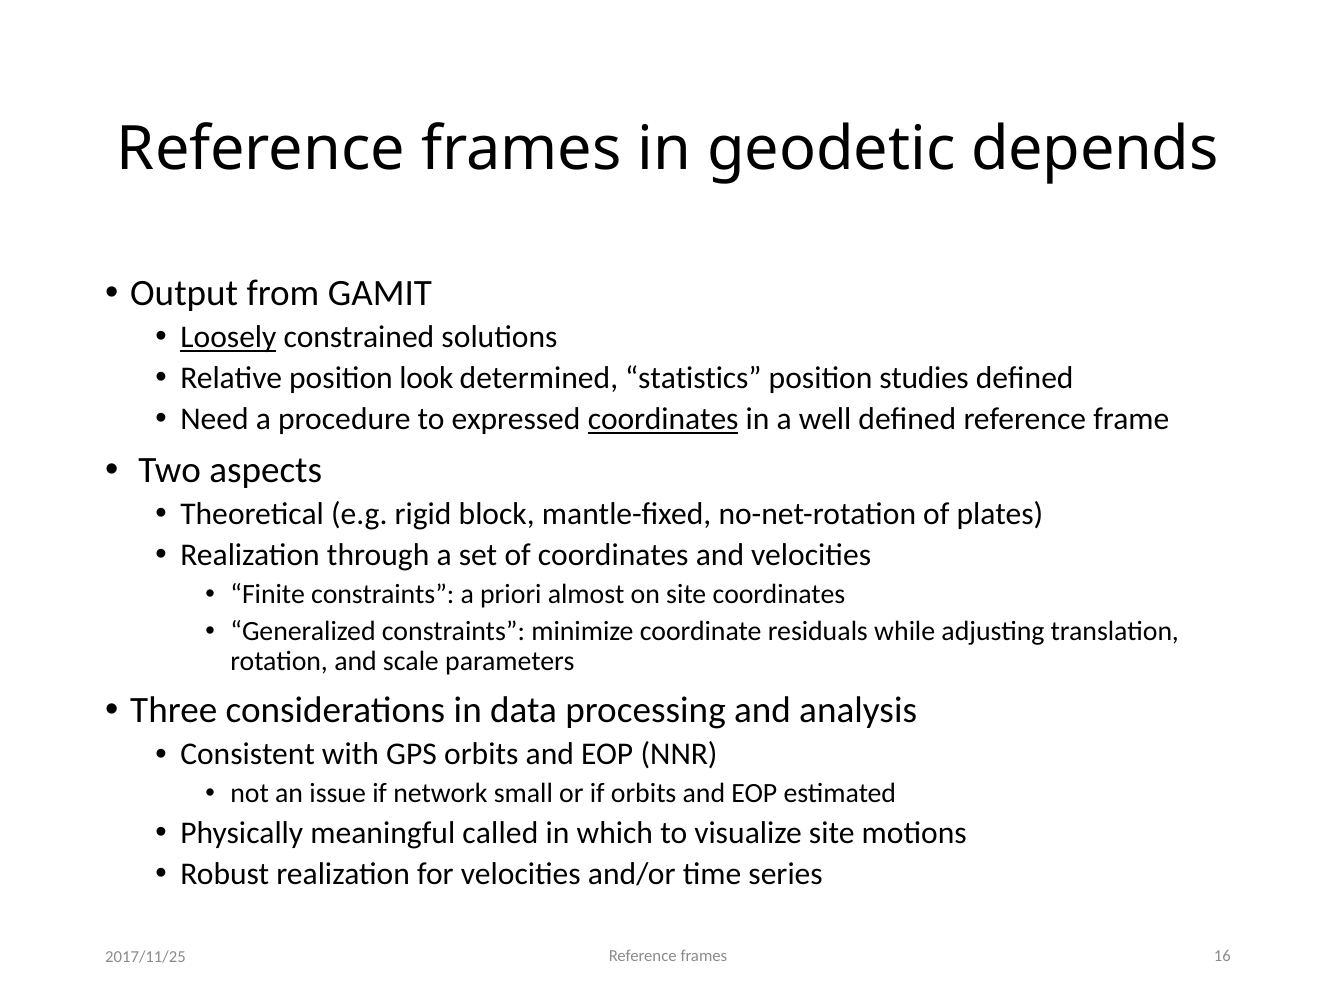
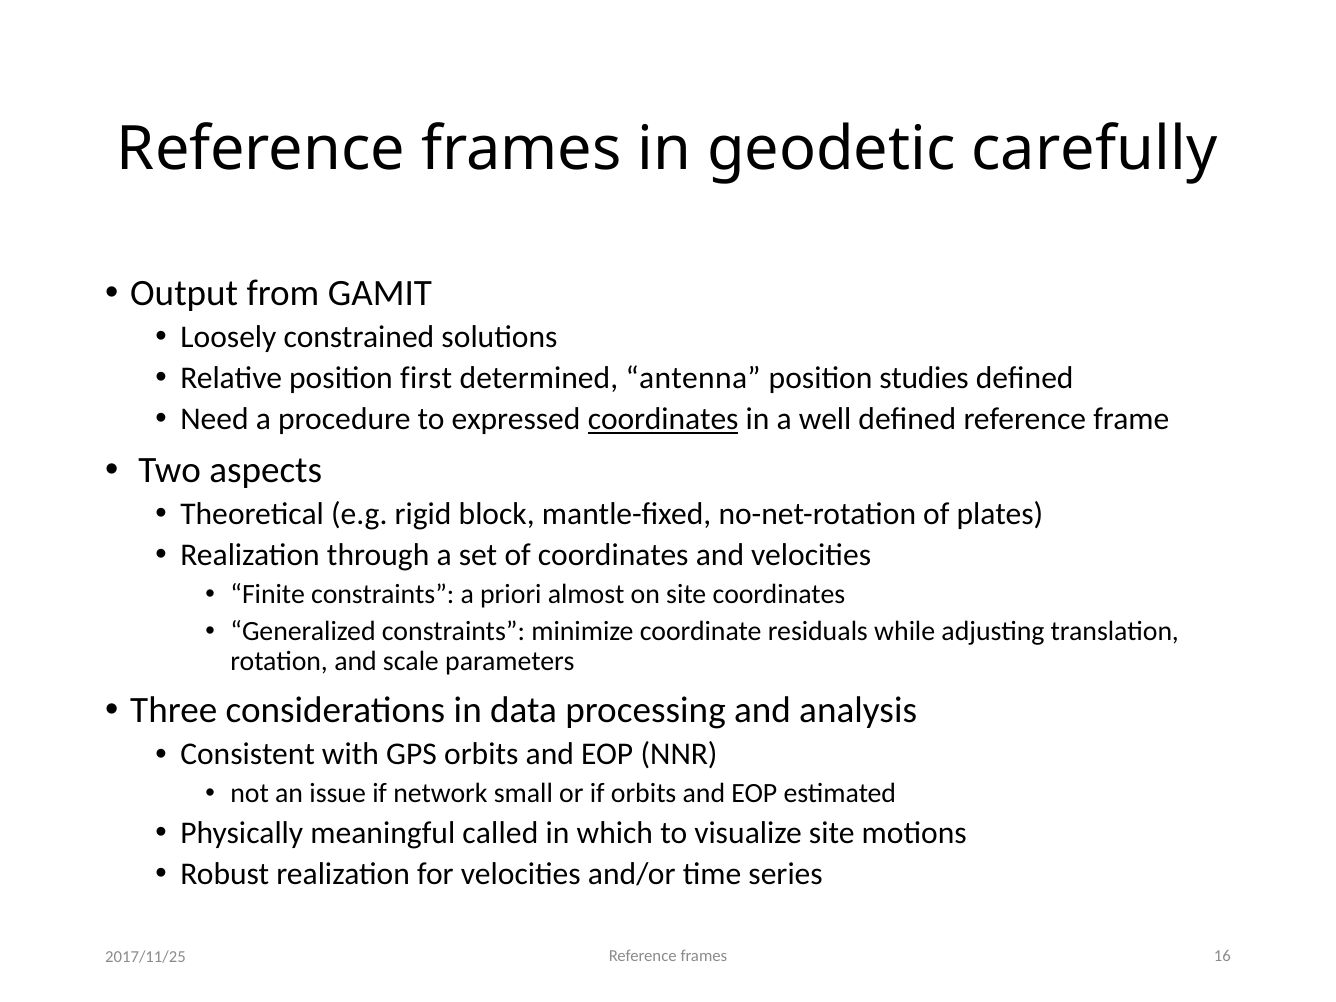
depends: depends -> carefully
Loosely underline: present -> none
look: look -> first
statistics: statistics -> antenna
